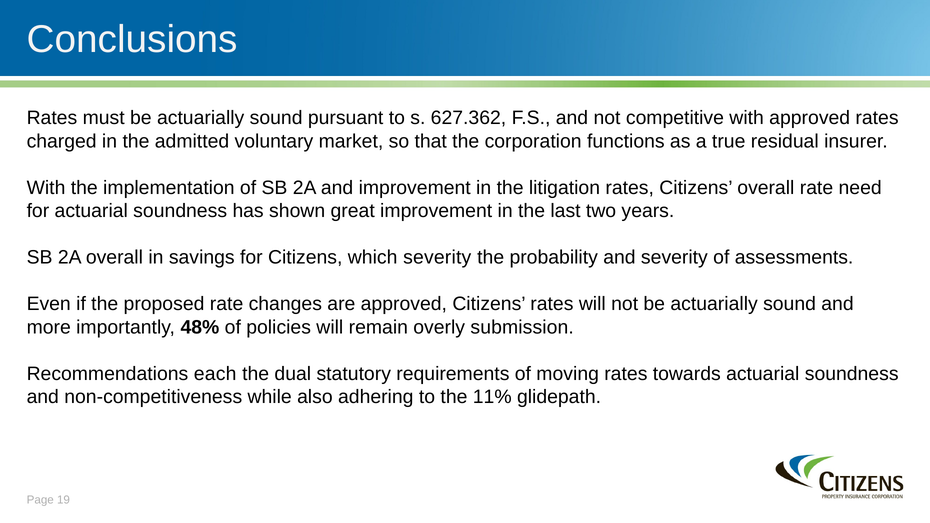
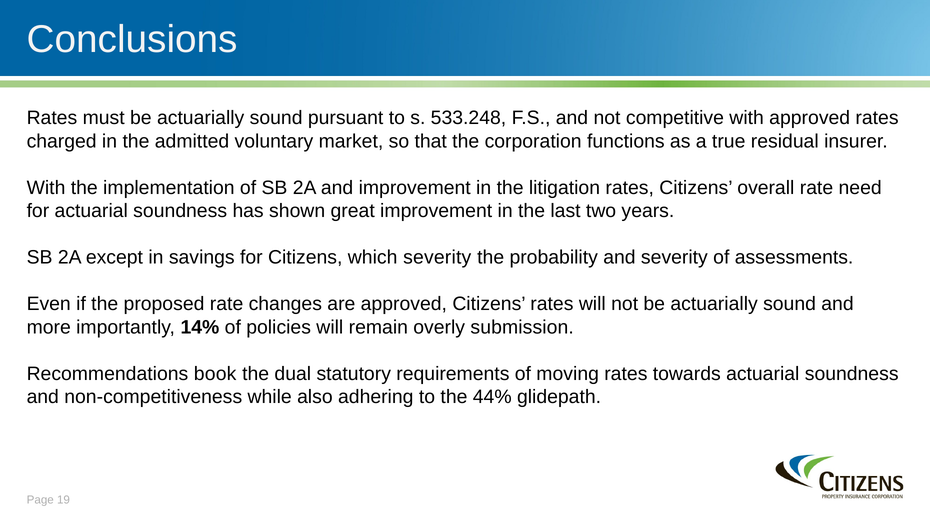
627.362: 627.362 -> 533.248
2A overall: overall -> except
48%: 48% -> 14%
each: each -> book
11%: 11% -> 44%
